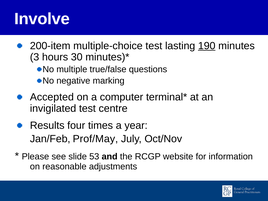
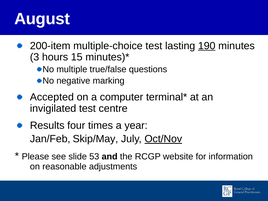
Involve: Involve -> August
30: 30 -> 15
Prof/May: Prof/May -> Skip/May
Oct/Nov underline: none -> present
